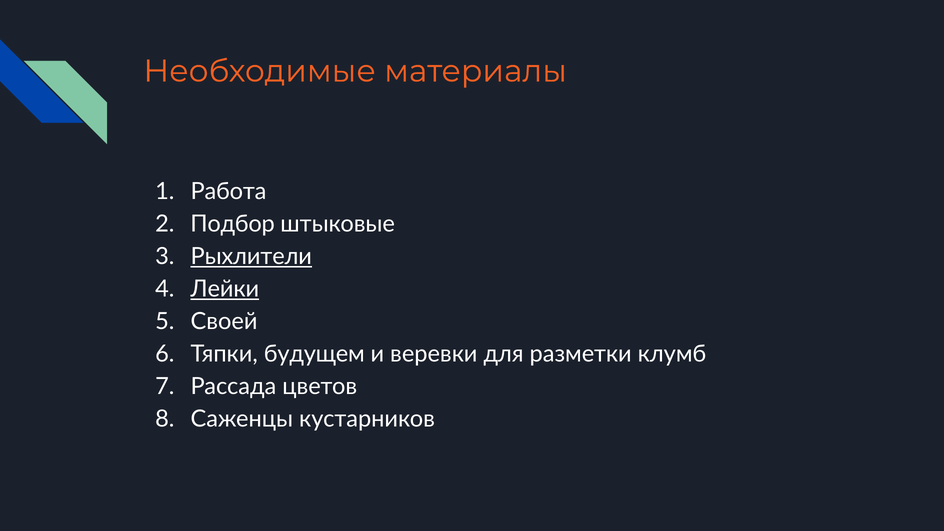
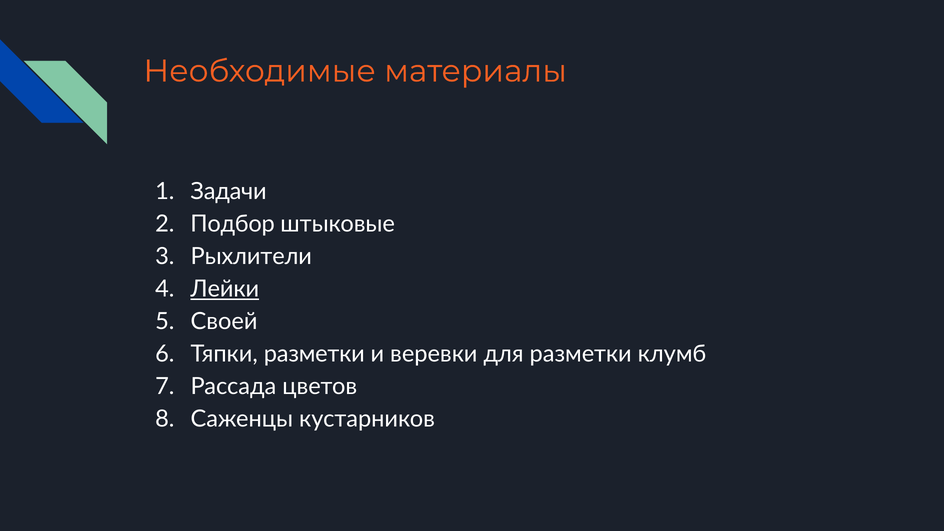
Работа: Работа -> Задачи
Рыхлители underline: present -> none
Тяпки будущем: будущем -> разметки
